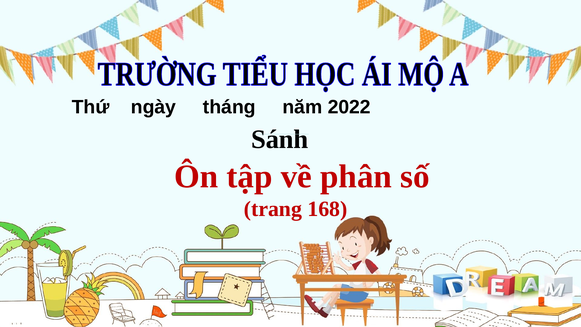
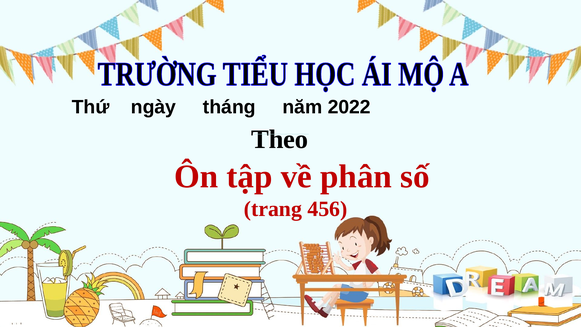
Sánh: Sánh -> Theo
168: 168 -> 456
